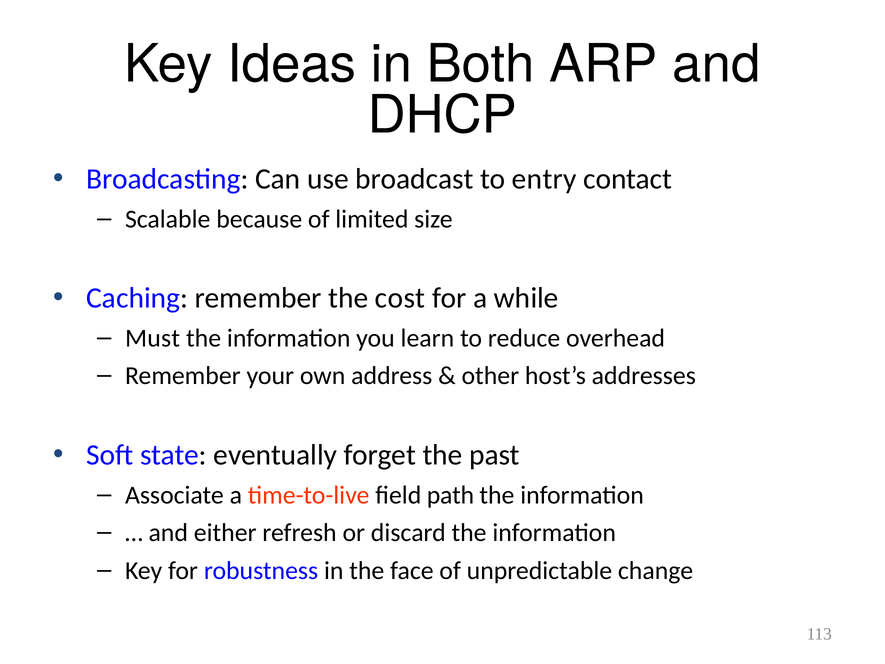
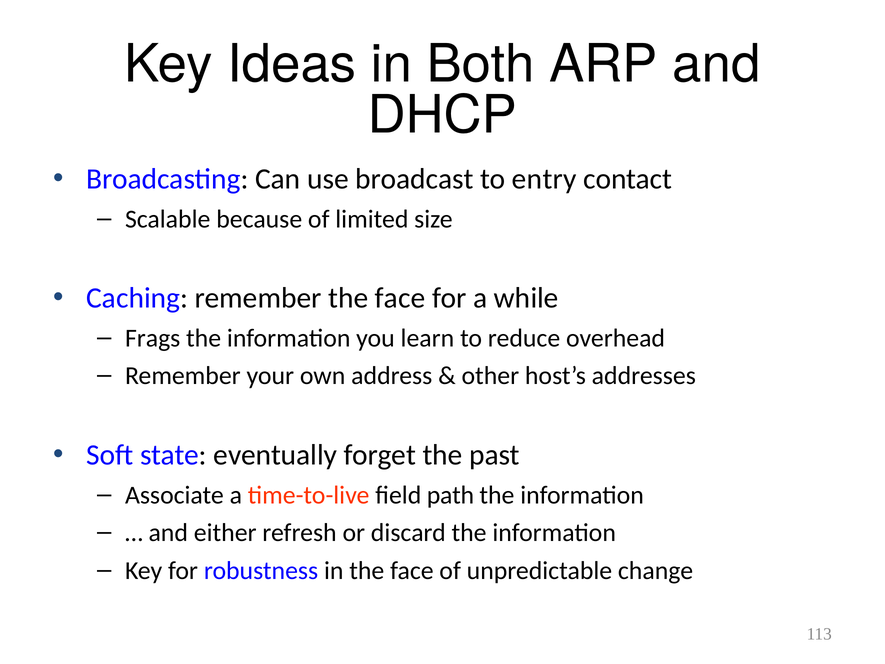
remember the cost: cost -> face
Must: Must -> Frags
